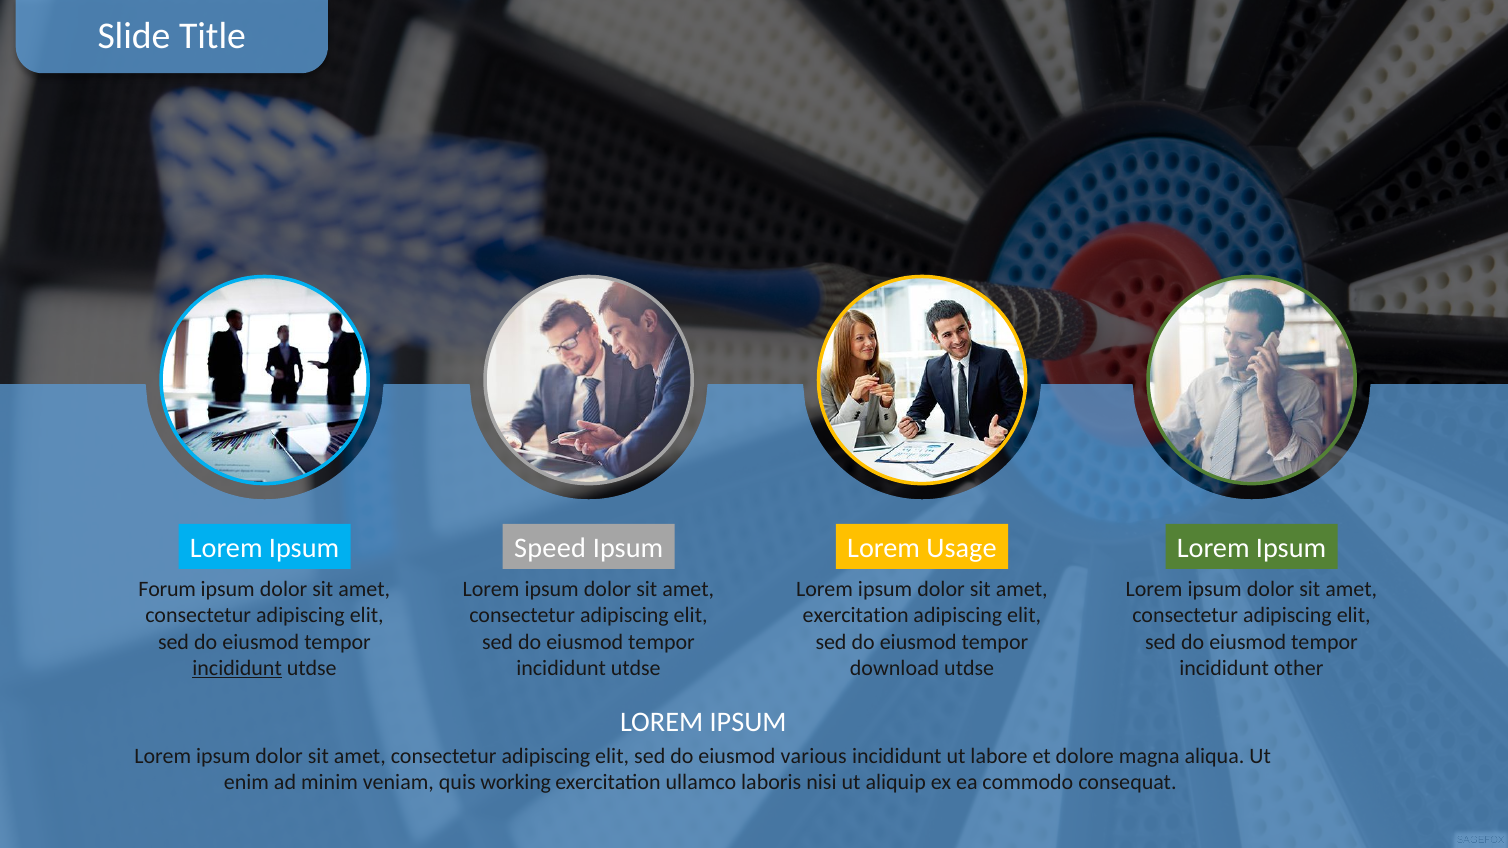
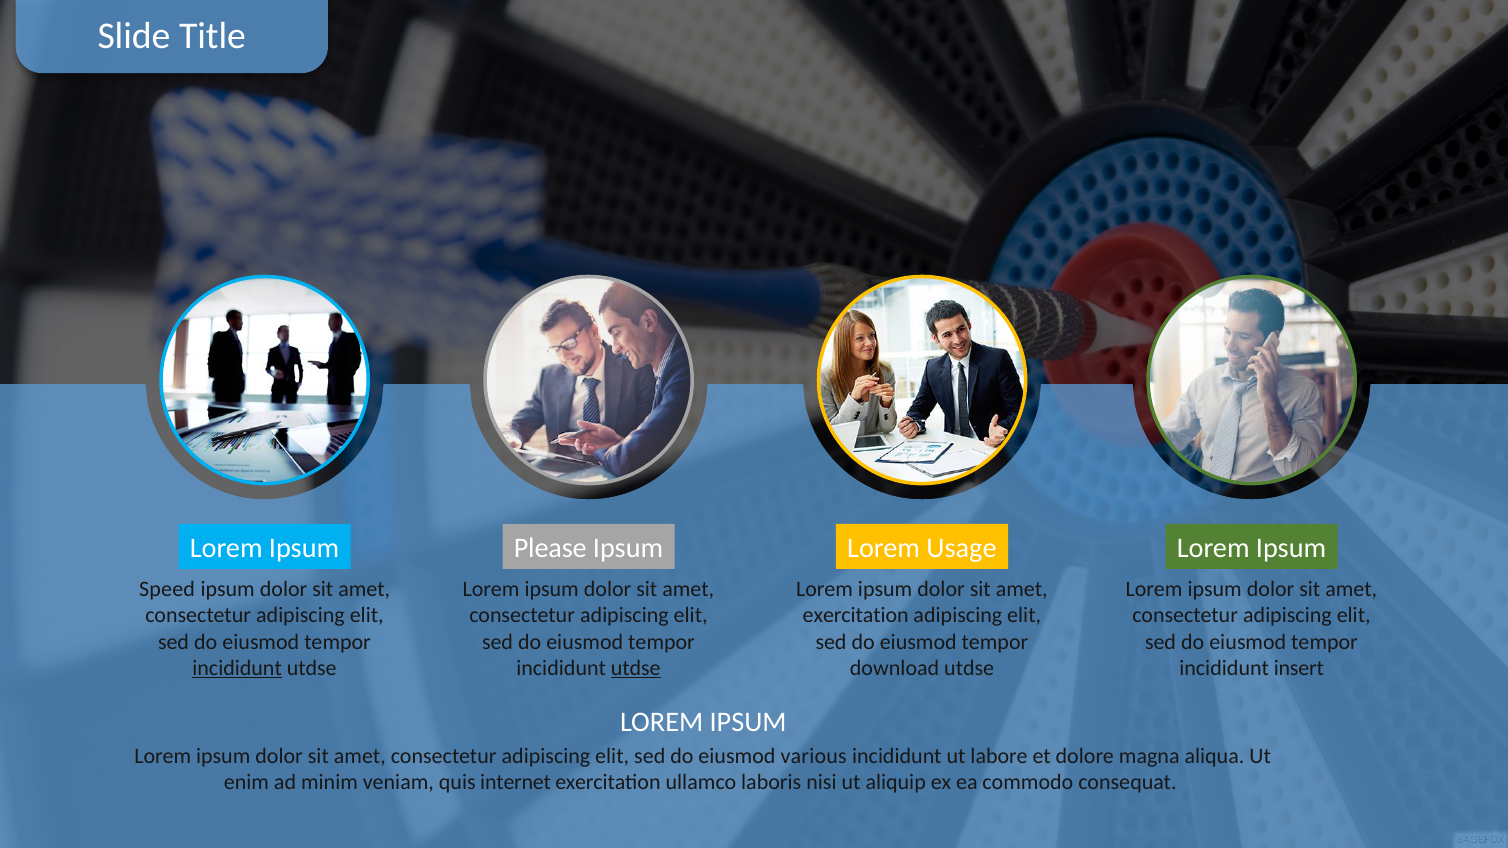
Speed: Speed -> Please
Forum: Forum -> Speed
utdse at (636, 668) underline: none -> present
other: other -> insert
working: working -> internet
